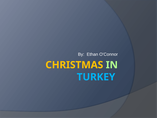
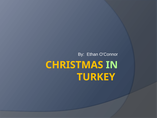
TURKEY colour: light blue -> yellow
